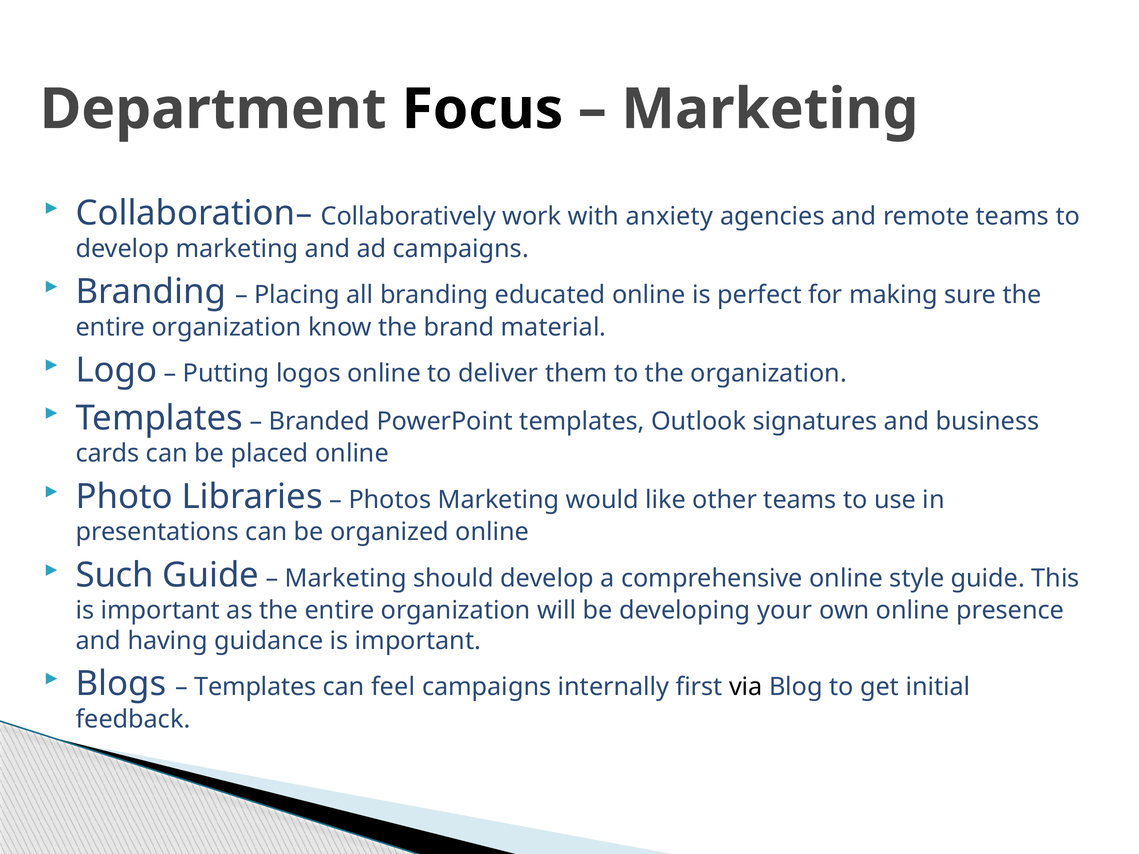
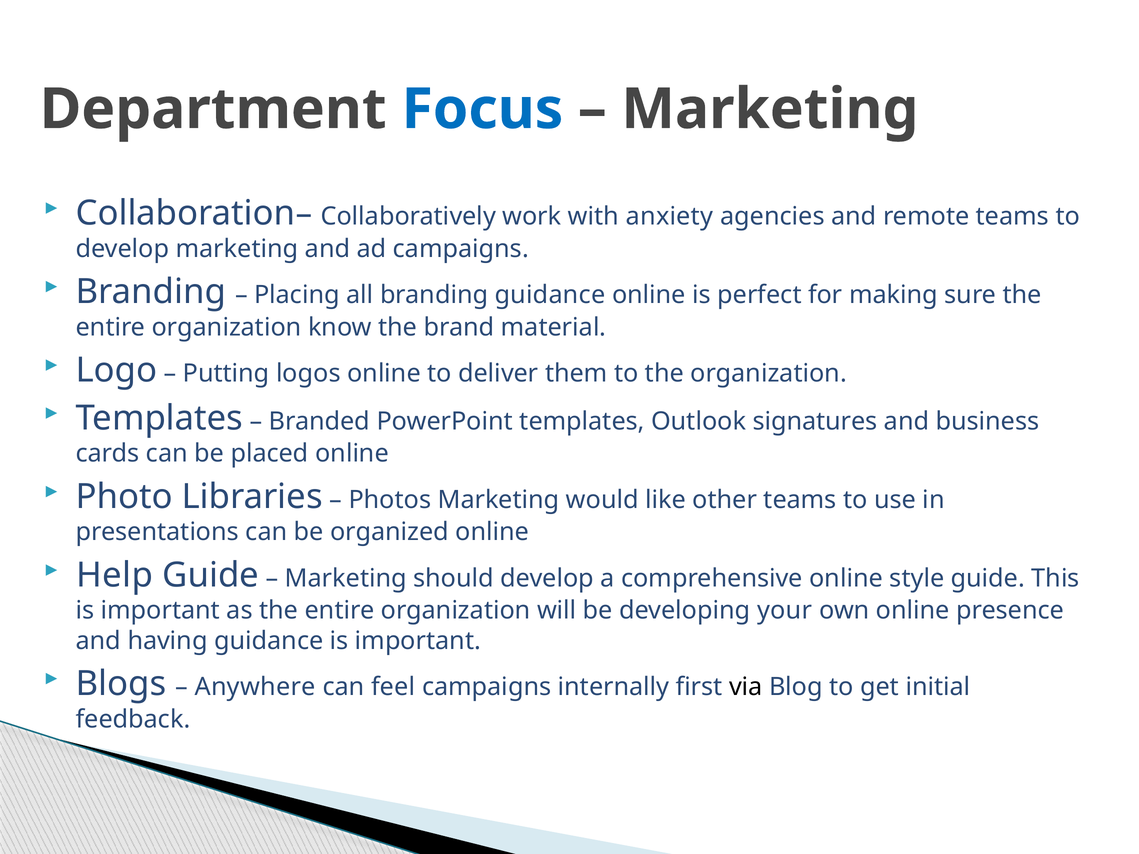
Focus colour: black -> blue
branding educated: educated -> guidance
Such: Such -> Help
Templates at (255, 687): Templates -> Anywhere
